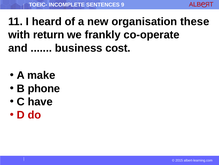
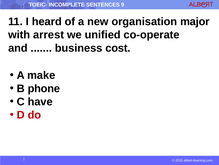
these: these -> major
return: return -> arrest
frankly: frankly -> unified
